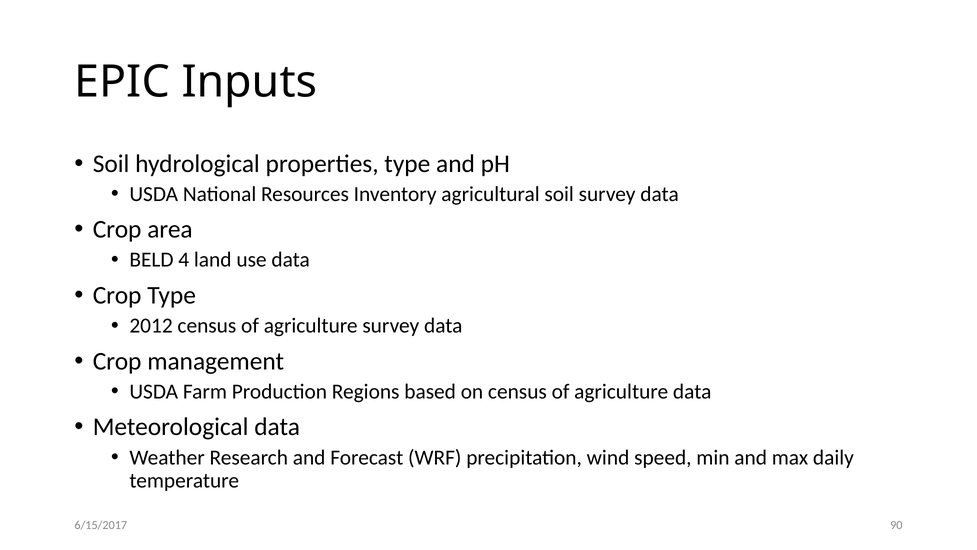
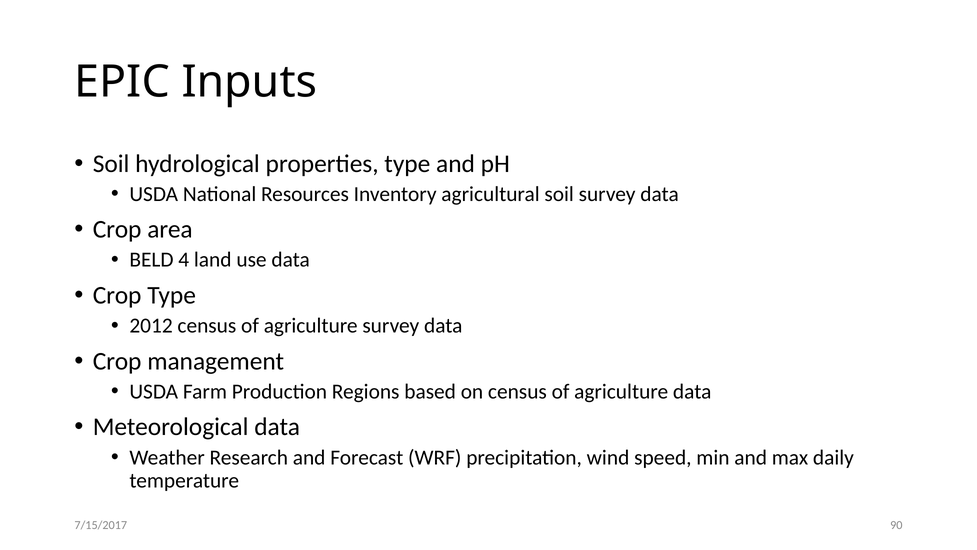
6/15/2017: 6/15/2017 -> 7/15/2017
